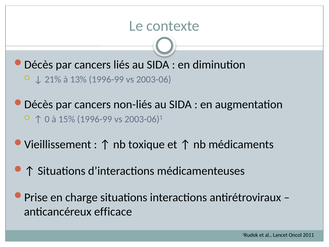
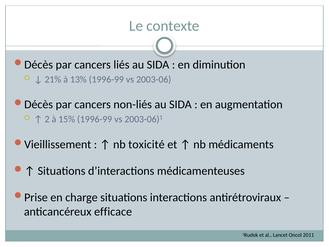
0: 0 -> 2
toxique: toxique -> toxicité
